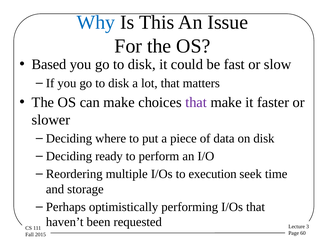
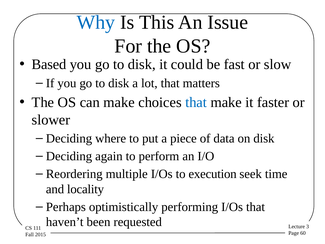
that at (196, 102) colour: purple -> blue
ready: ready -> again
storage: storage -> locality
